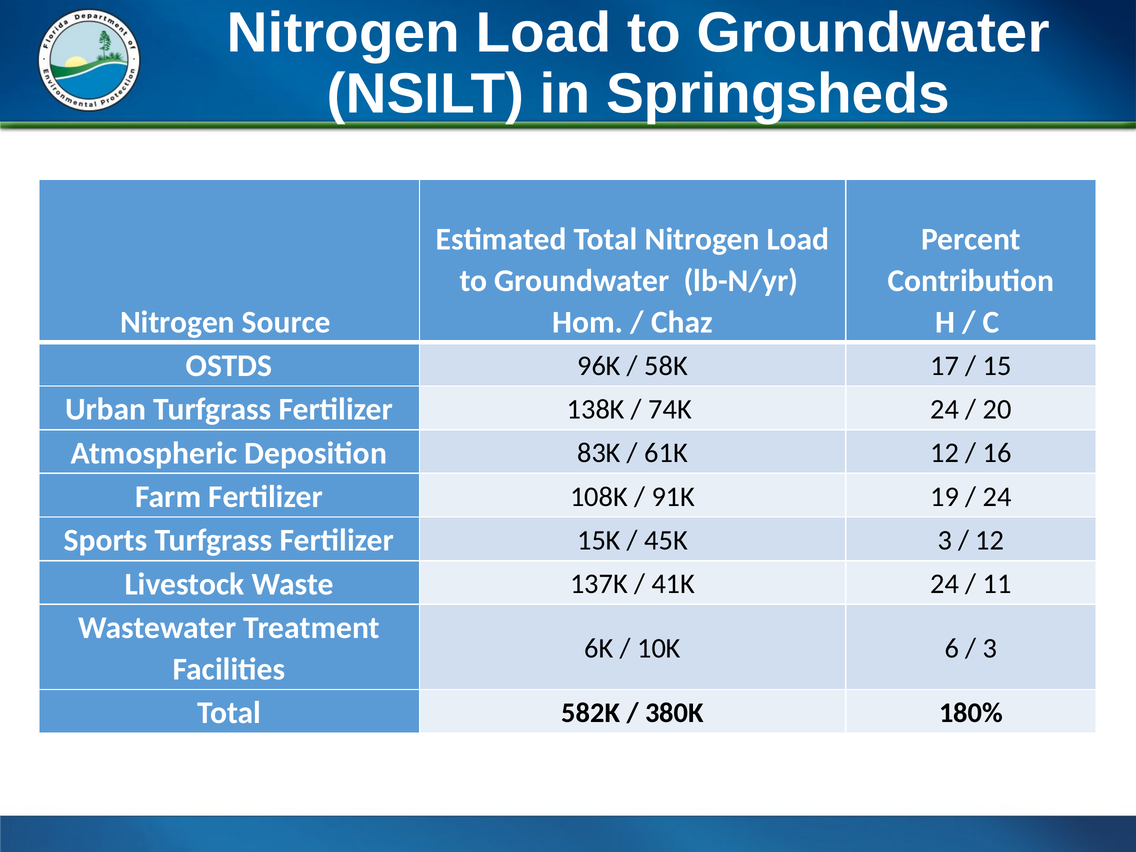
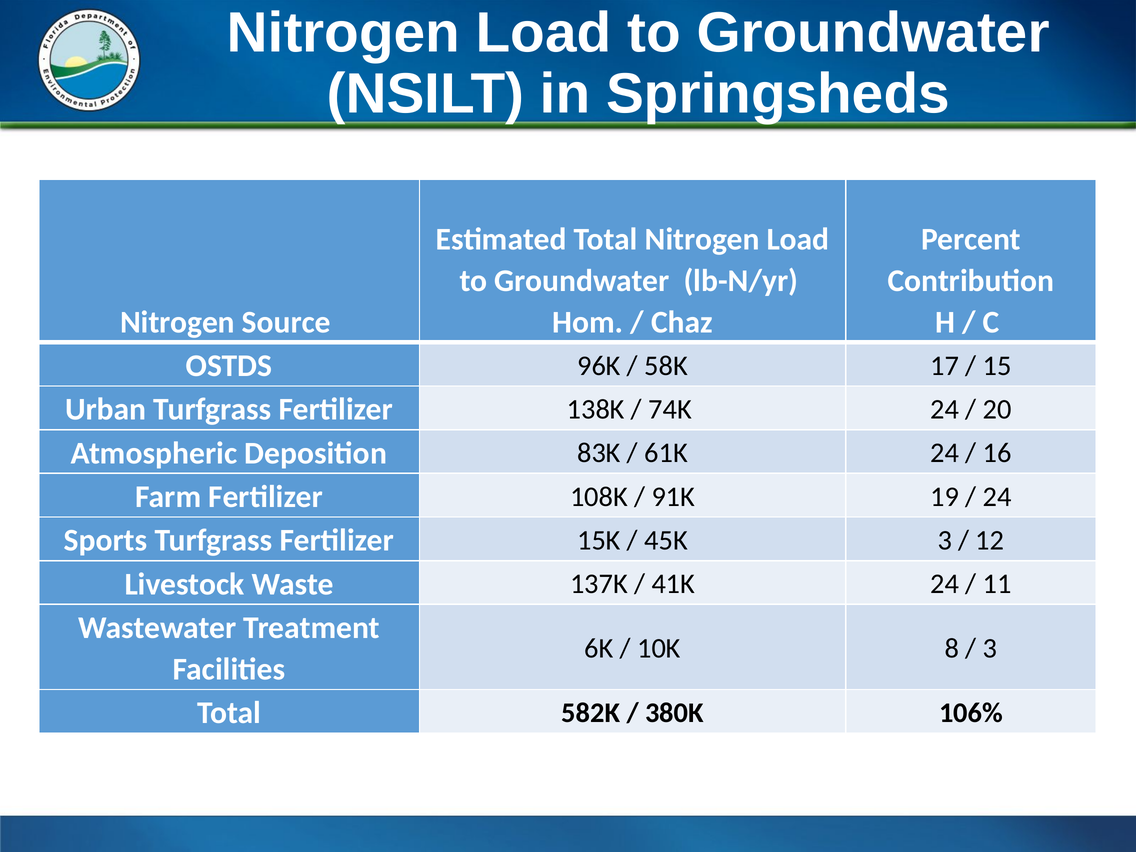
61K 12: 12 -> 24
6: 6 -> 8
180%: 180% -> 106%
